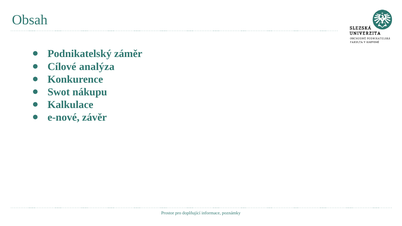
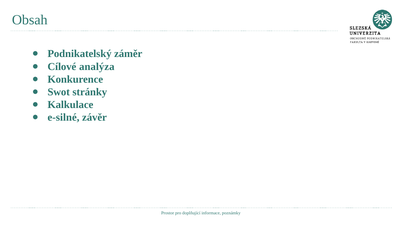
nákupu: nákupu -> stránky
e-nové: e-nové -> e-silné
